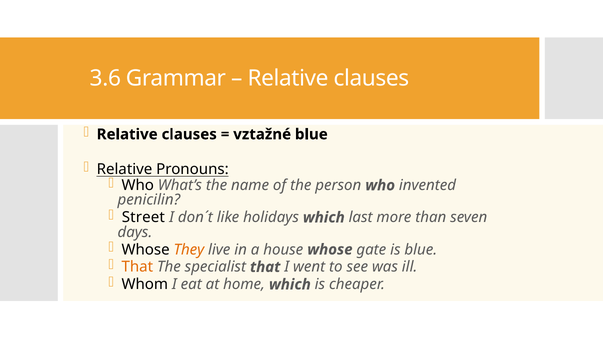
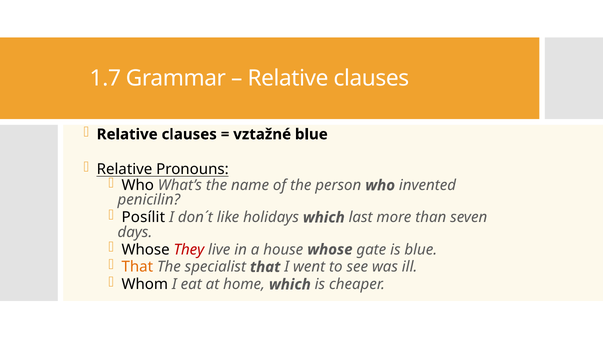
3.6: 3.6 -> 1.7
Street: Street -> Posílit
They colour: orange -> red
